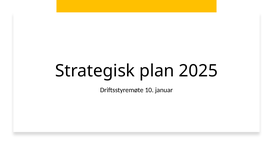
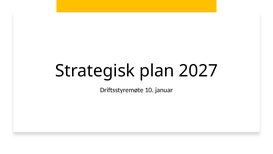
2025: 2025 -> 2027
